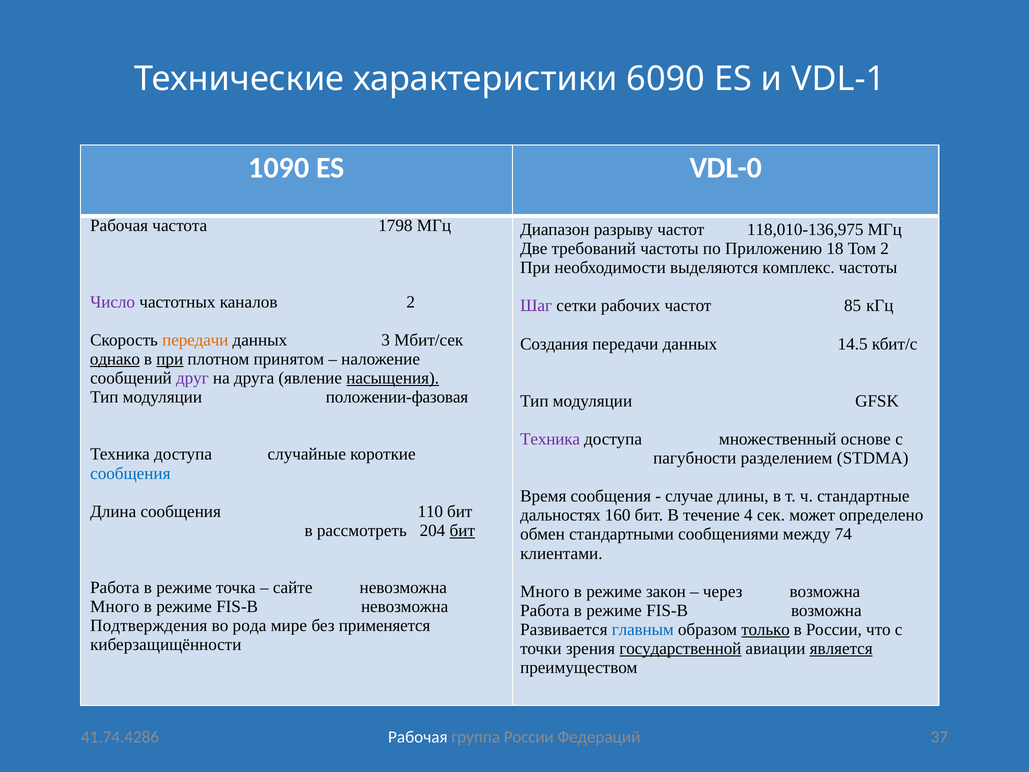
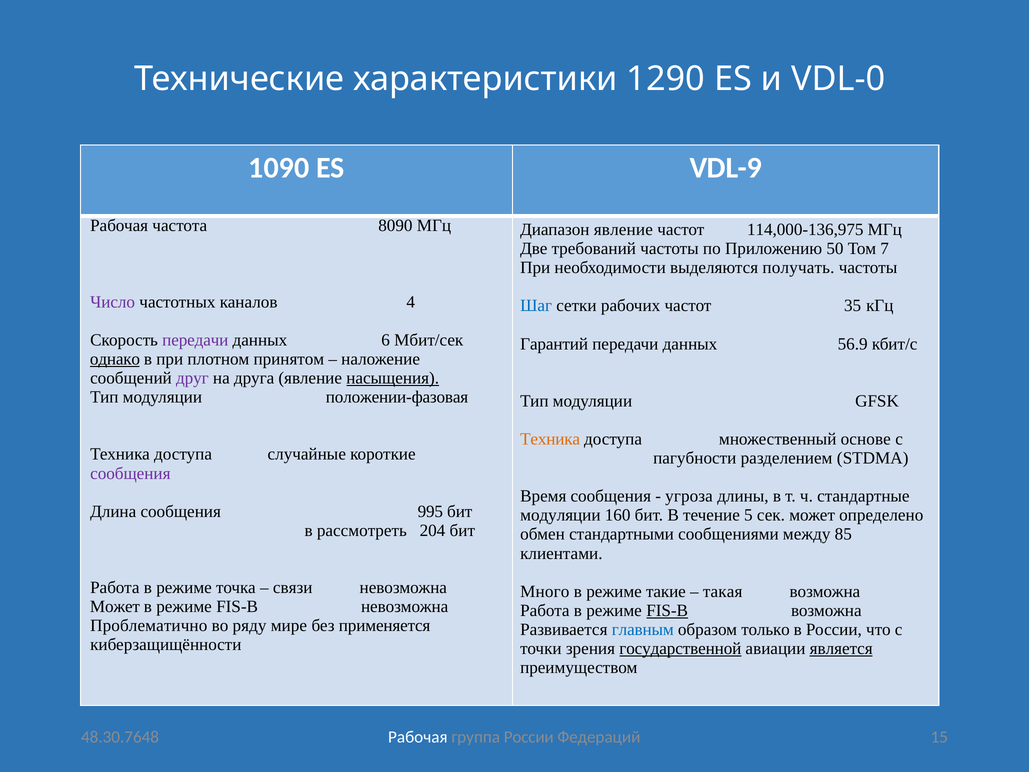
6090: 6090 -> 1290
VDL-1: VDL-1 -> VDL-0
VDL-0: VDL-0 -> VDL-9
1798: 1798 -> 8090
Диапазон разрыву: разрыву -> явление
118,010-136,975: 118,010-136,975 -> 114,000-136,975
18: 18 -> 50
Том 2: 2 -> 7
комплекс: комплекс -> получать
каналов 2: 2 -> 4
Шаг colour: purple -> blue
85: 85 -> 35
передачи at (195, 340) colour: orange -> purple
3: 3 -> 6
Создания: Создания -> Гарантий
14.5: 14.5 -> 56.9
при at (170, 359) underline: present -> none
Техника at (550, 439) colour: purple -> orange
сообщения at (130, 473) colour: blue -> purple
случае: случае -> угроза
110: 110 -> 995
дальностях at (560, 515): дальностях -> модуляции
4: 4 -> 5
бит at (462, 530) underline: present -> none
74: 74 -> 85
сайте: сайте -> связи
закон: закон -> такие
через: через -> такая
Много at (115, 606): Много -> Может
FIS-B at (667, 610) underline: none -> present
Подтверждения: Подтверждения -> Проблематично
рода: рода -> ряду
только underline: present -> none
37: 37 -> 15
41.74.4286: 41.74.4286 -> 48.30.7648
